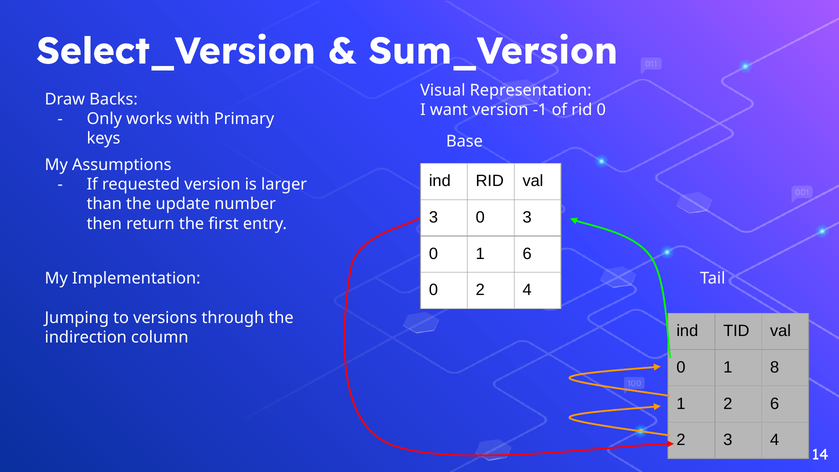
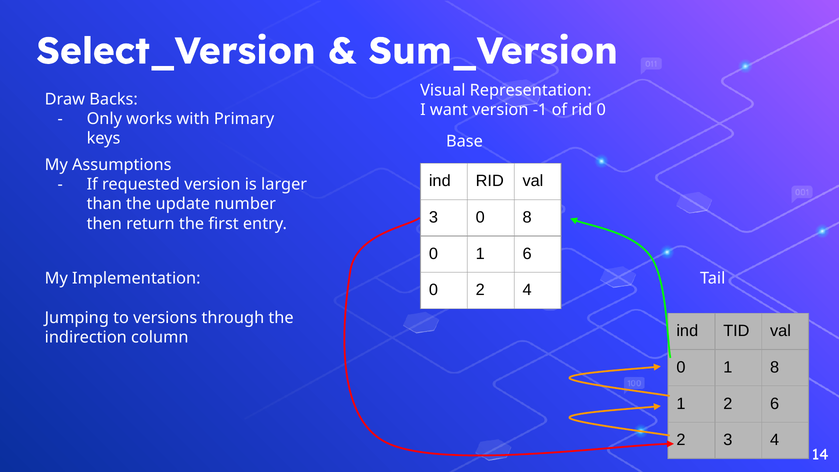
0 3: 3 -> 8
